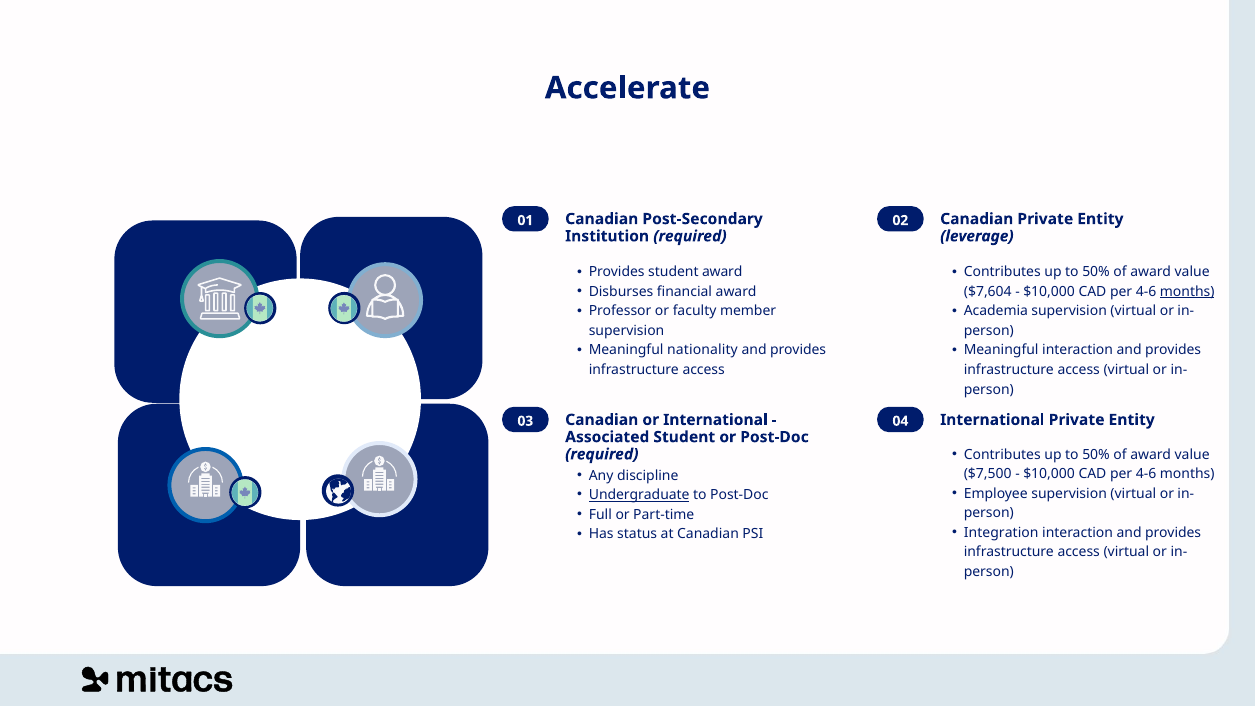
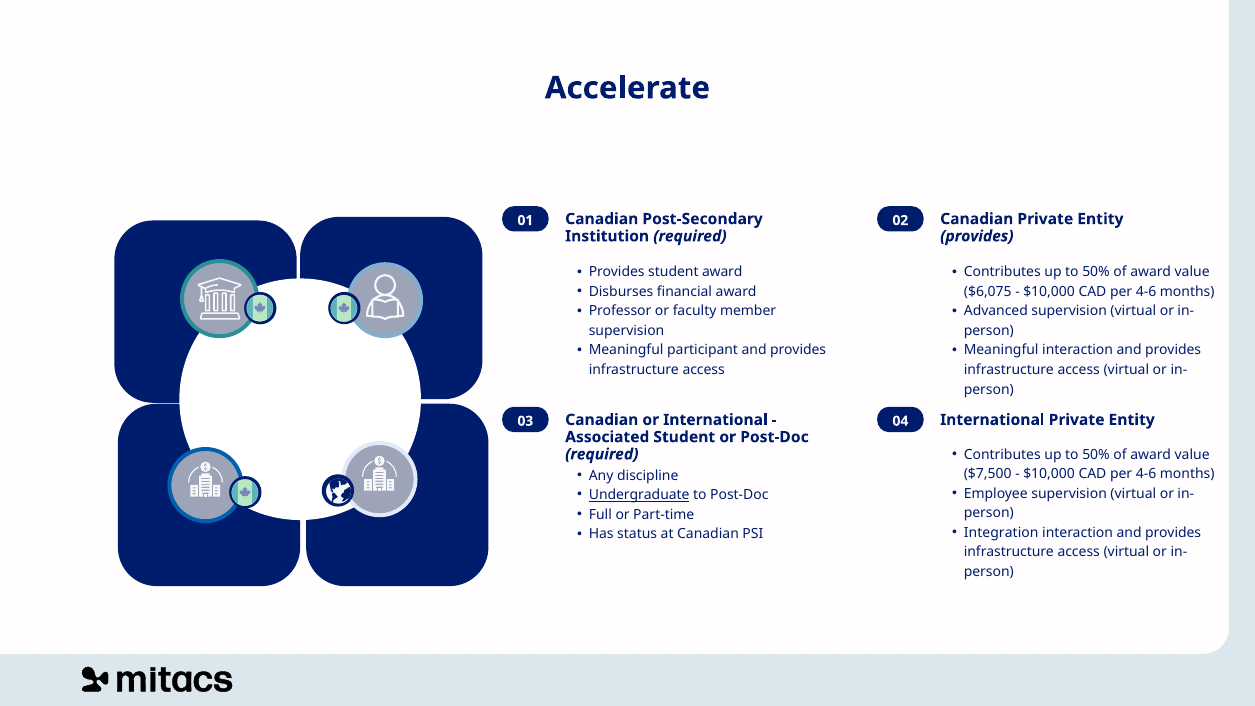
leverage at (977, 236): leverage -> provides
$7,604: $7,604 -> $6,075
months at (1187, 292) underline: present -> none
Academia: Academia -> Advanced
nationality: nationality -> participant
